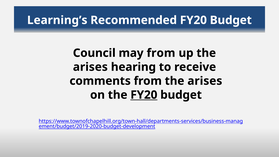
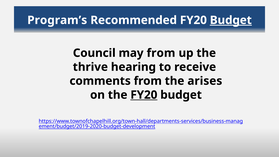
Learning’s: Learning’s -> Program’s
Budget at (231, 20) underline: none -> present
arises at (90, 67): arises -> thrive
